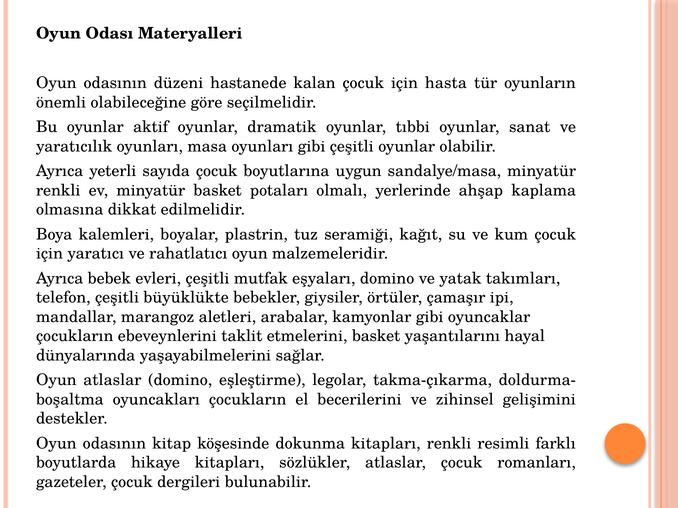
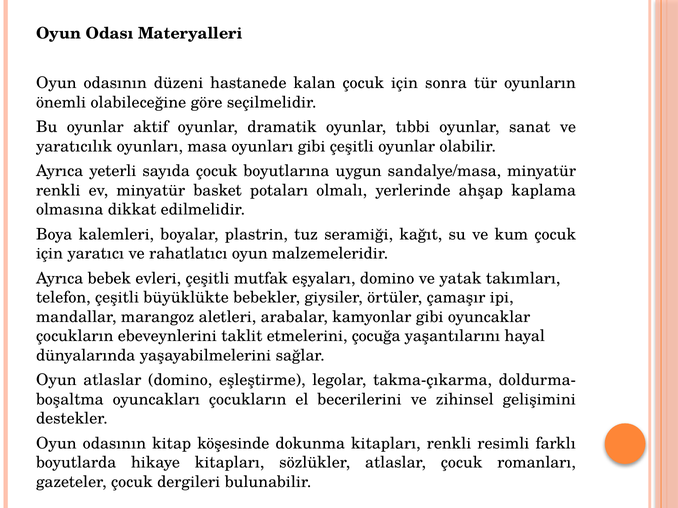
hasta: hasta -> sonra
etmelerini basket: basket -> çocuğa
